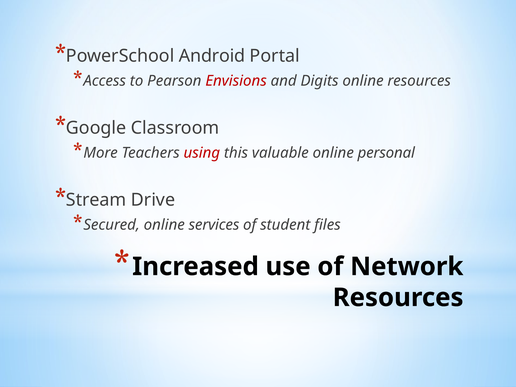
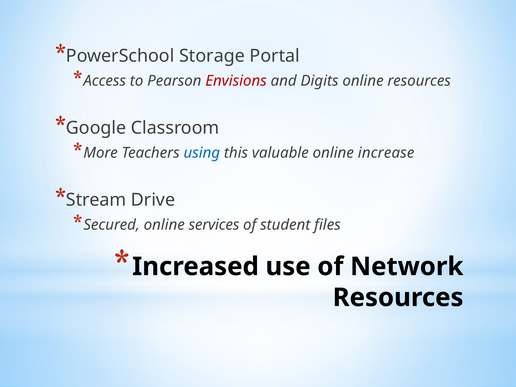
Android: Android -> Storage
using colour: red -> blue
personal: personal -> increase
